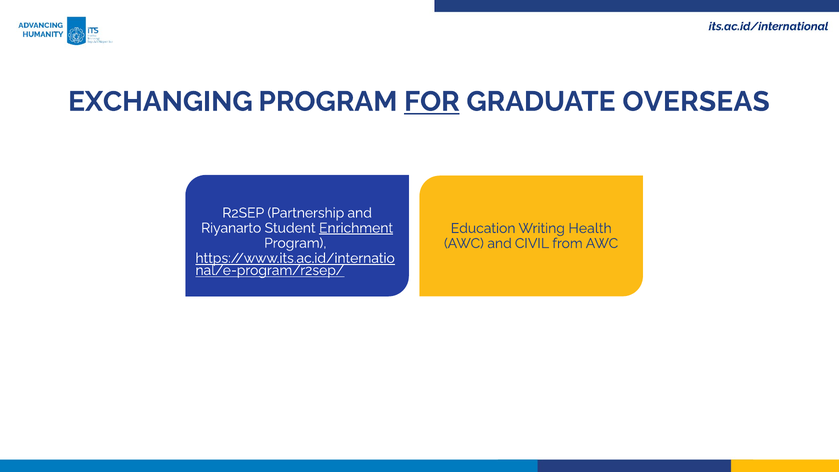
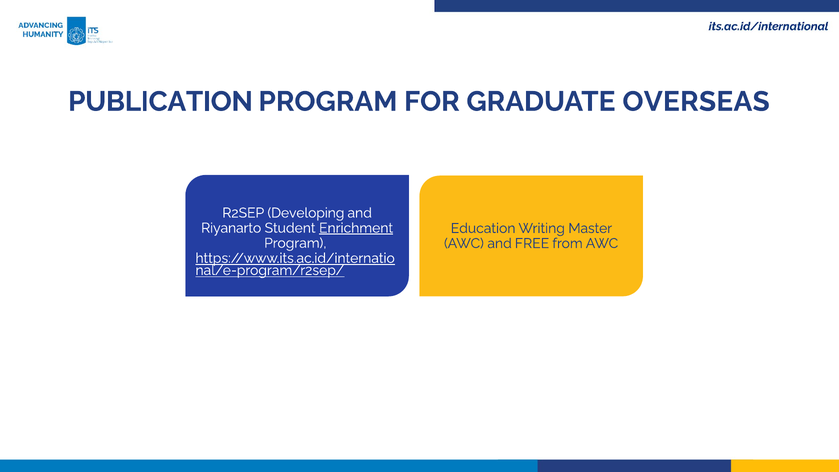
EXCHANGING: EXCHANGING -> PUBLICATION
FOR underline: present -> none
Partnership: Partnership -> Developing
Health: Health -> Master
CIVIL: CIVIL -> FREE
